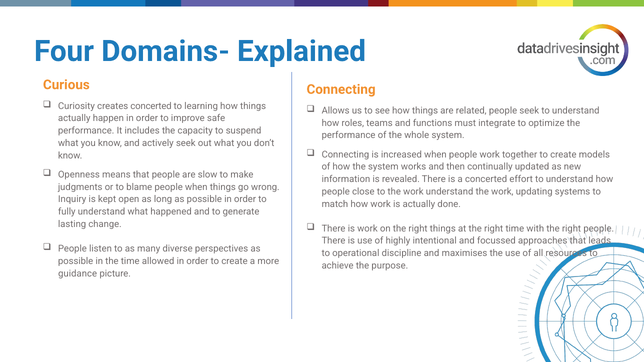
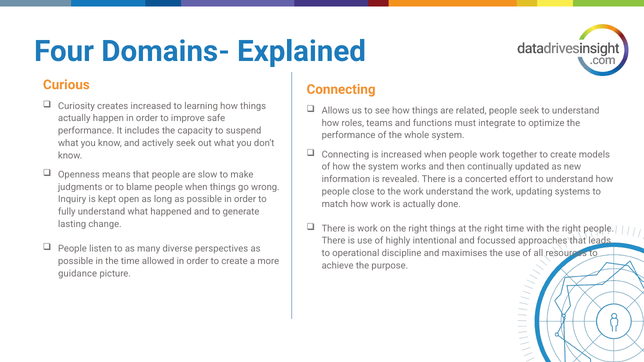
creates concerted: concerted -> increased
